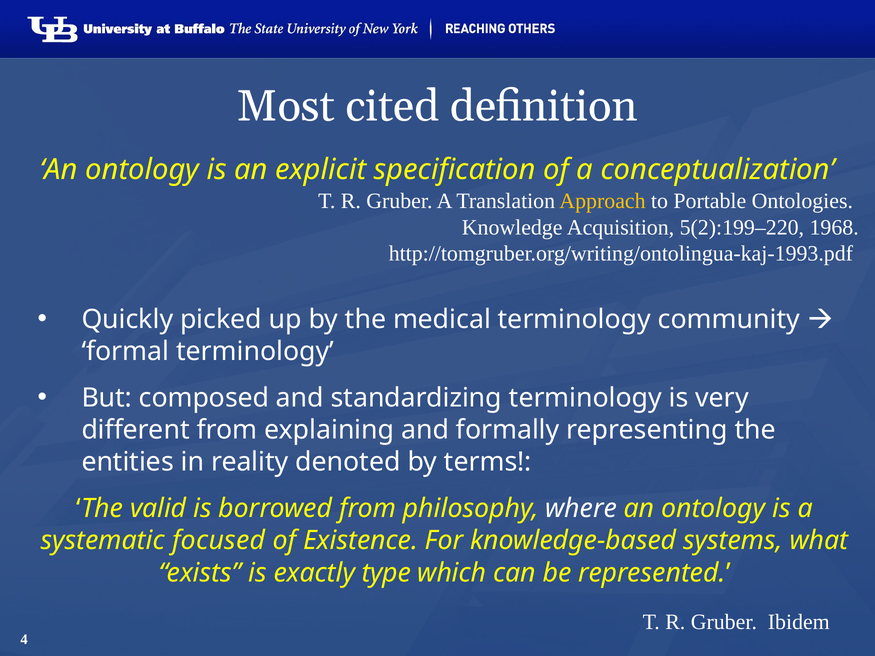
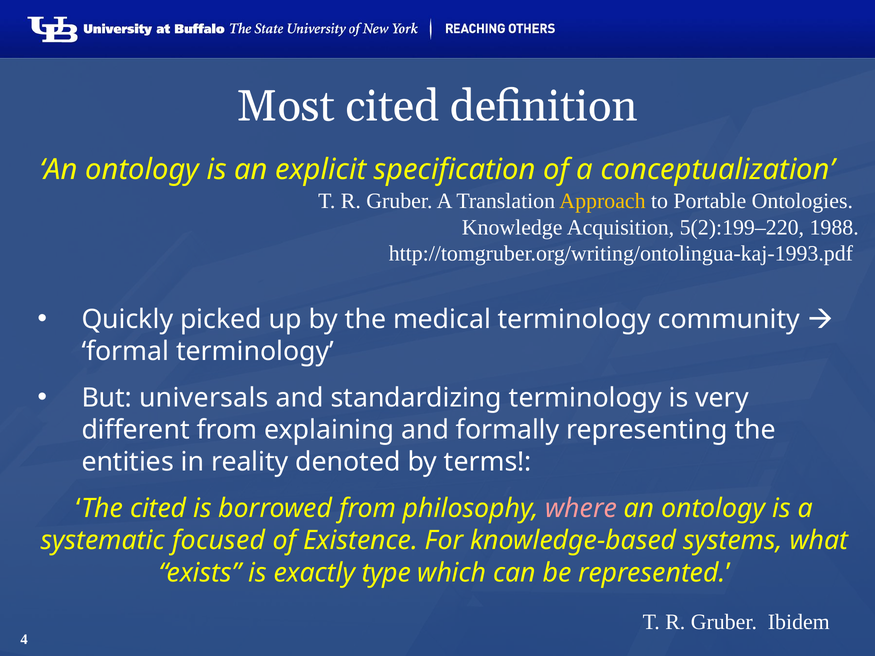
1968: 1968 -> 1988
composed: composed -> universals
The valid: valid -> cited
where colour: white -> pink
